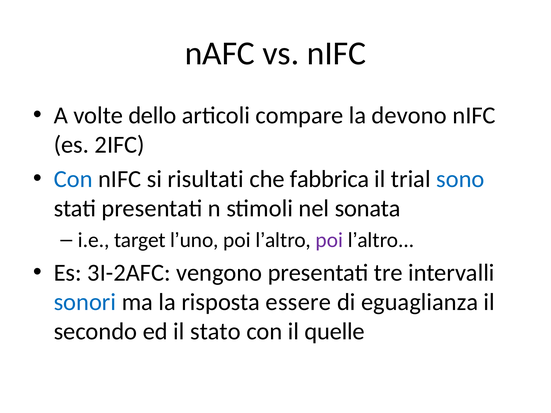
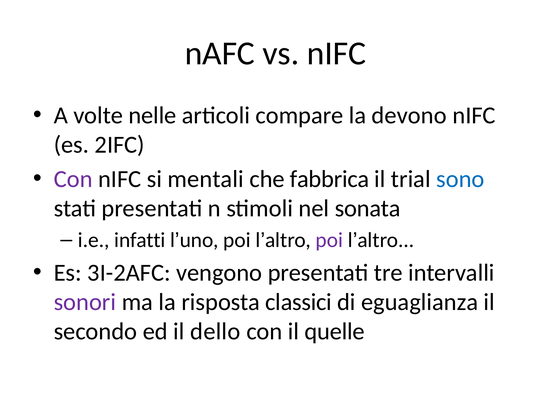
dello: dello -> nelle
Con at (73, 179) colour: blue -> purple
risultati: risultati -> mentali
target: target -> infatti
sonori colour: blue -> purple
essere: essere -> classici
stato: stato -> dello
